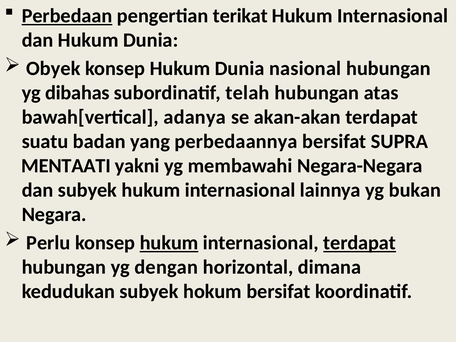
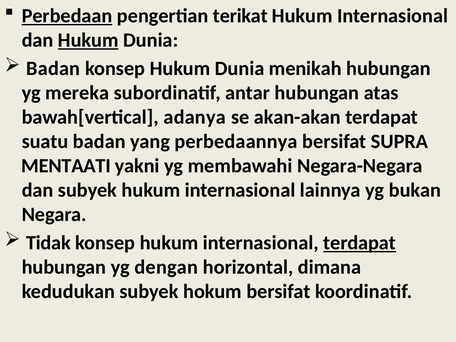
Hukum at (88, 40) underline: none -> present
Obyek at (53, 69): Obyek -> Badan
nasional: nasional -> menikah
dibahas: dibahas -> mereka
telah: telah -> antar
Perlu: Perlu -> Tidak
hukum at (169, 243) underline: present -> none
